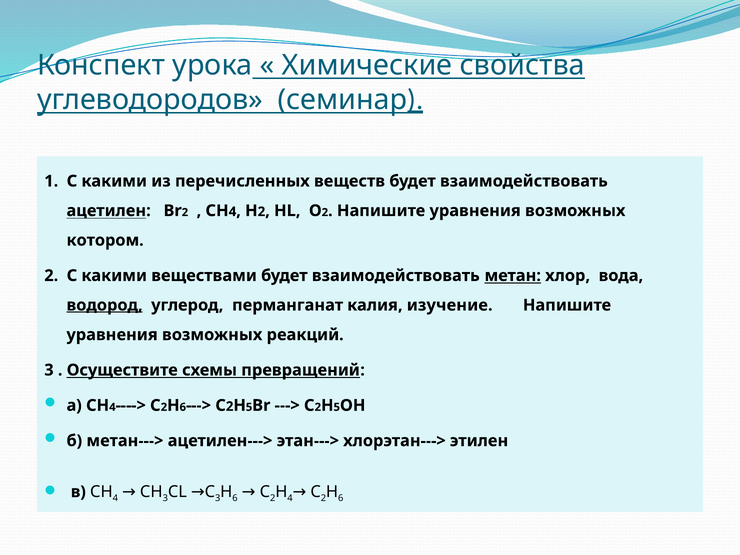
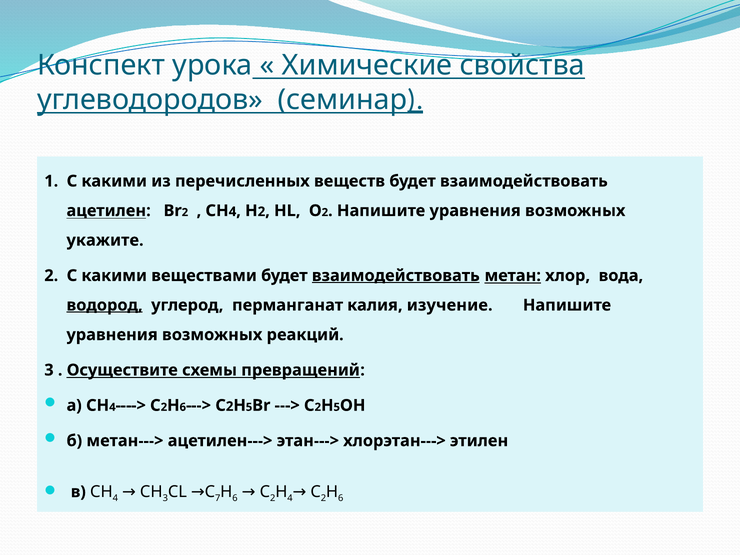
котором: котором -> укажите
взаимодействовать at (396, 276) underline: none -> present
3 at (218, 498): 3 -> 7
